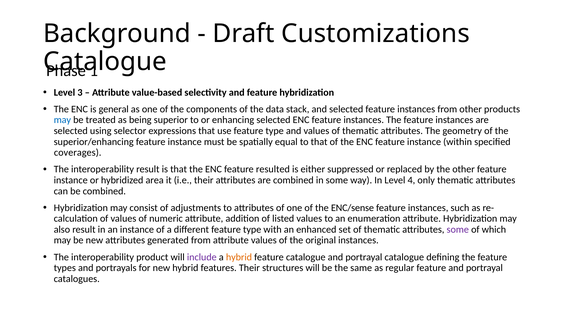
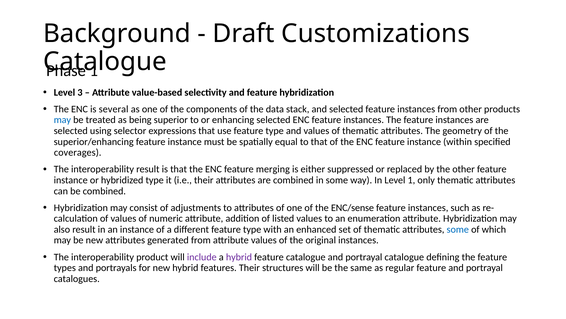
general: general -> several
resulted: resulted -> merging
hybridized area: area -> type
Level 4: 4 -> 1
some at (458, 229) colour: purple -> blue
hybrid at (239, 257) colour: orange -> purple
